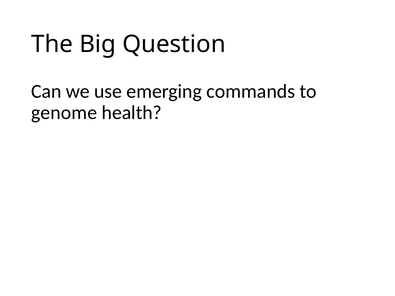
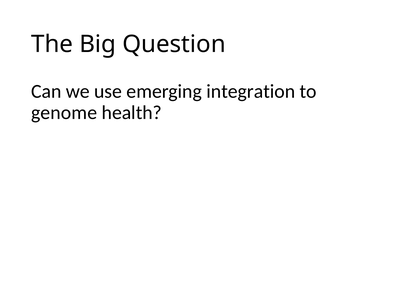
commands: commands -> integration
